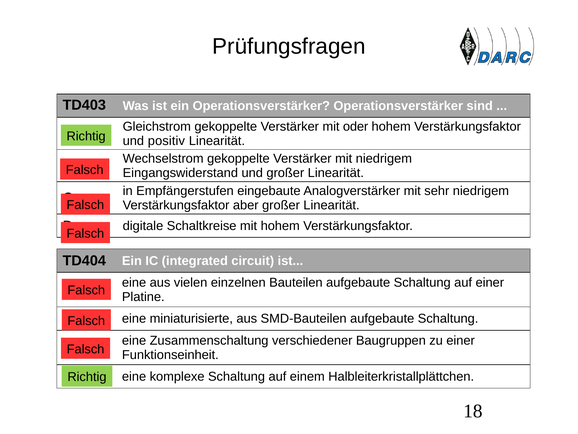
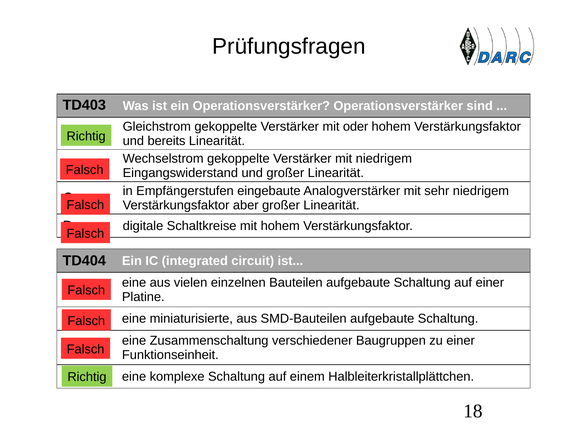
positiv: positiv -> bereits
